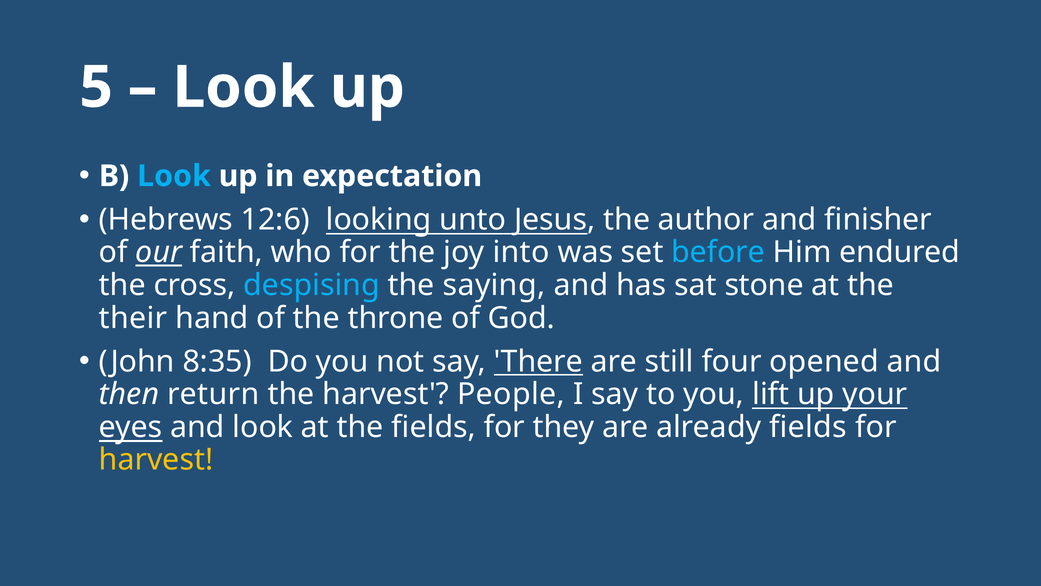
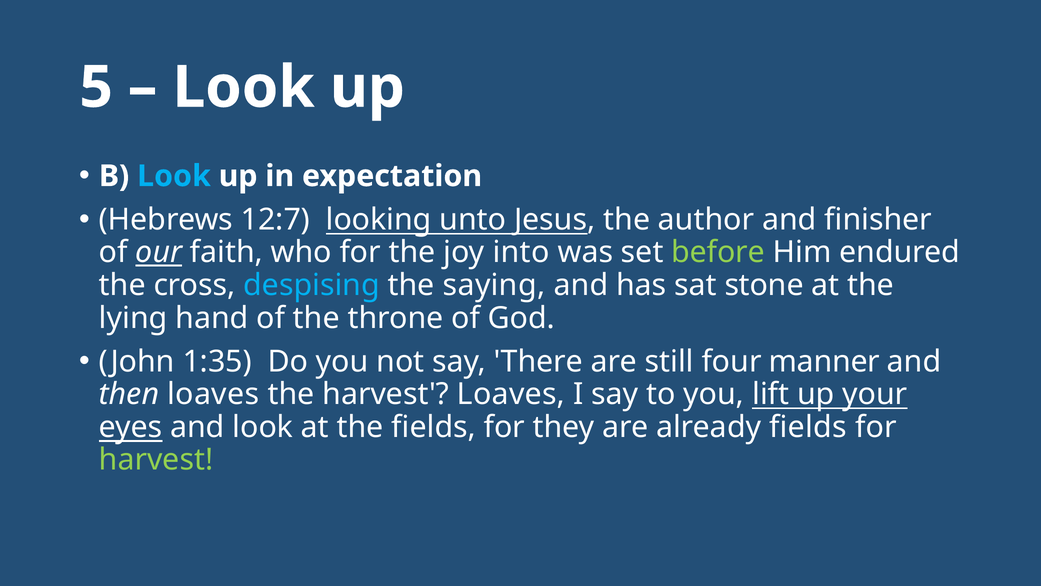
12:6: 12:6 -> 12:7
before colour: light blue -> light green
their: their -> lying
8:35: 8:35 -> 1:35
There underline: present -> none
opened: opened -> manner
then return: return -> loaves
harvest People: People -> Loaves
harvest at (156, 460) colour: yellow -> light green
